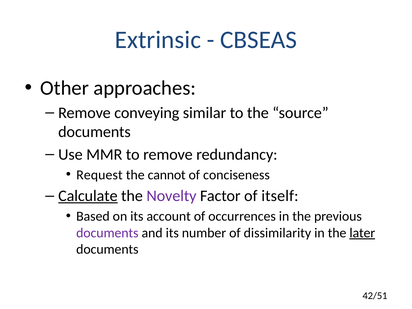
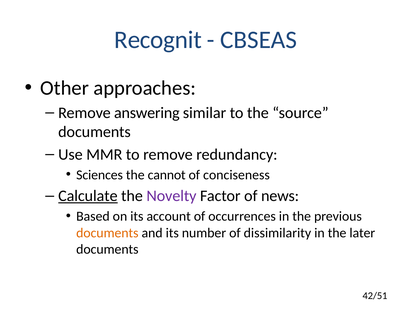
Extrinsic: Extrinsic -> Recognit
conveying: conveying -> answering
Request: Request -> Sciences
itself: itself -> news
documents at (107, 233) colour: purple -> orange
later underline: present -> none
